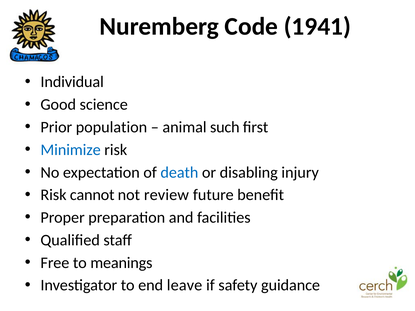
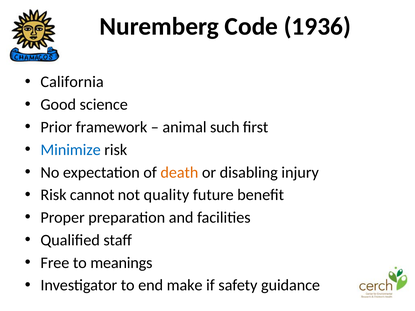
1941: 1941 -> 1936
Individual: Individual -> California
population: population -> framework
death colour: blue -> orange
review: review -> quality
leave: leave -> make
